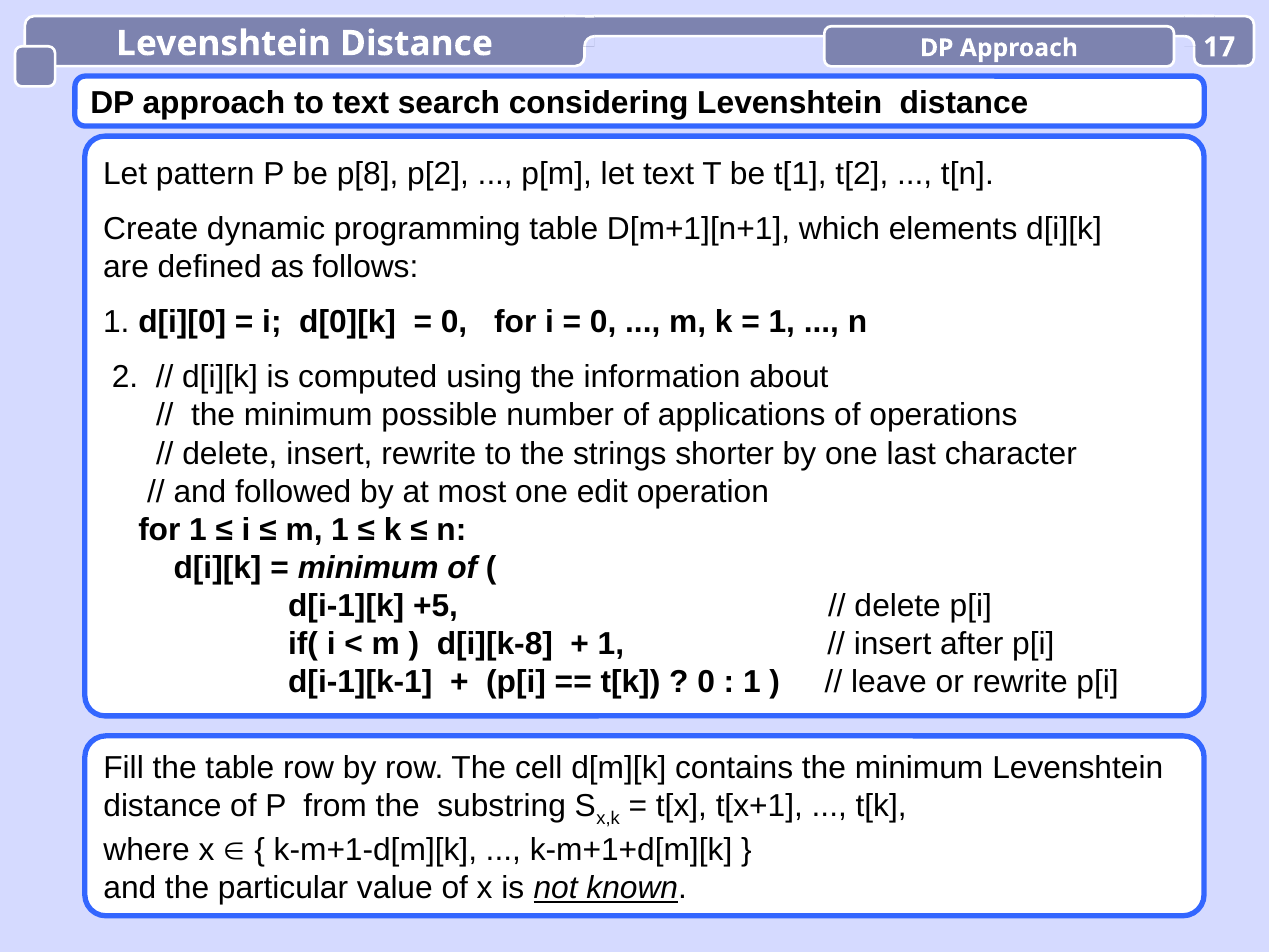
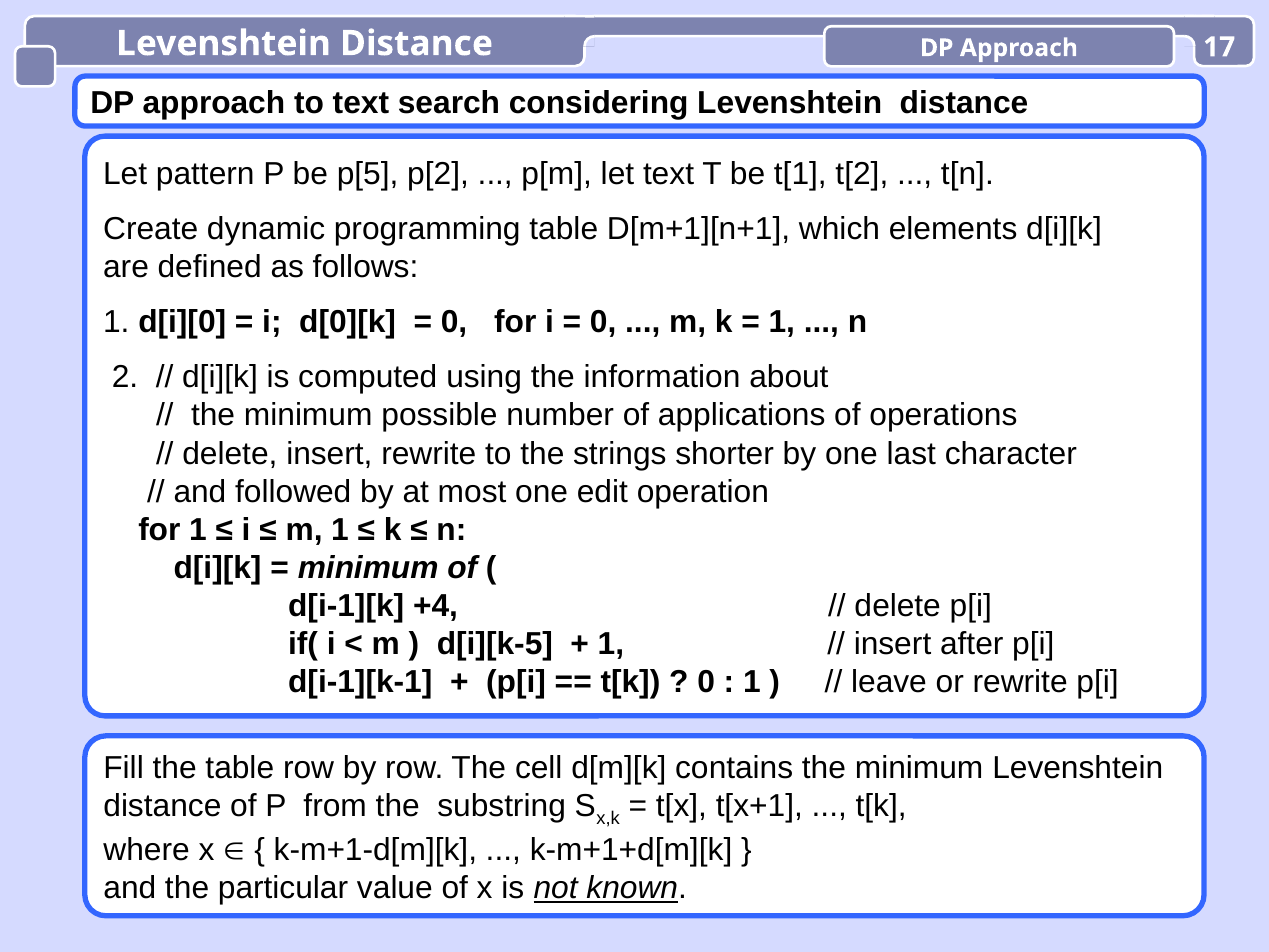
p[8: p[8 -> p[5
+5: +5 -> +4
d[i][k-8: d[i][k-8 -> d[i][k-5
